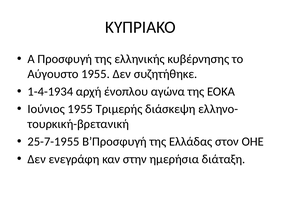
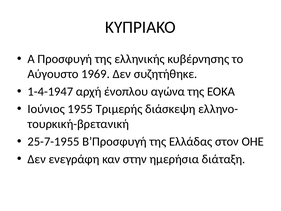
Αύγουστο 1955: 1955 -> 1969
1-4-1934: 1-4-1934 -> 1-4-1947
